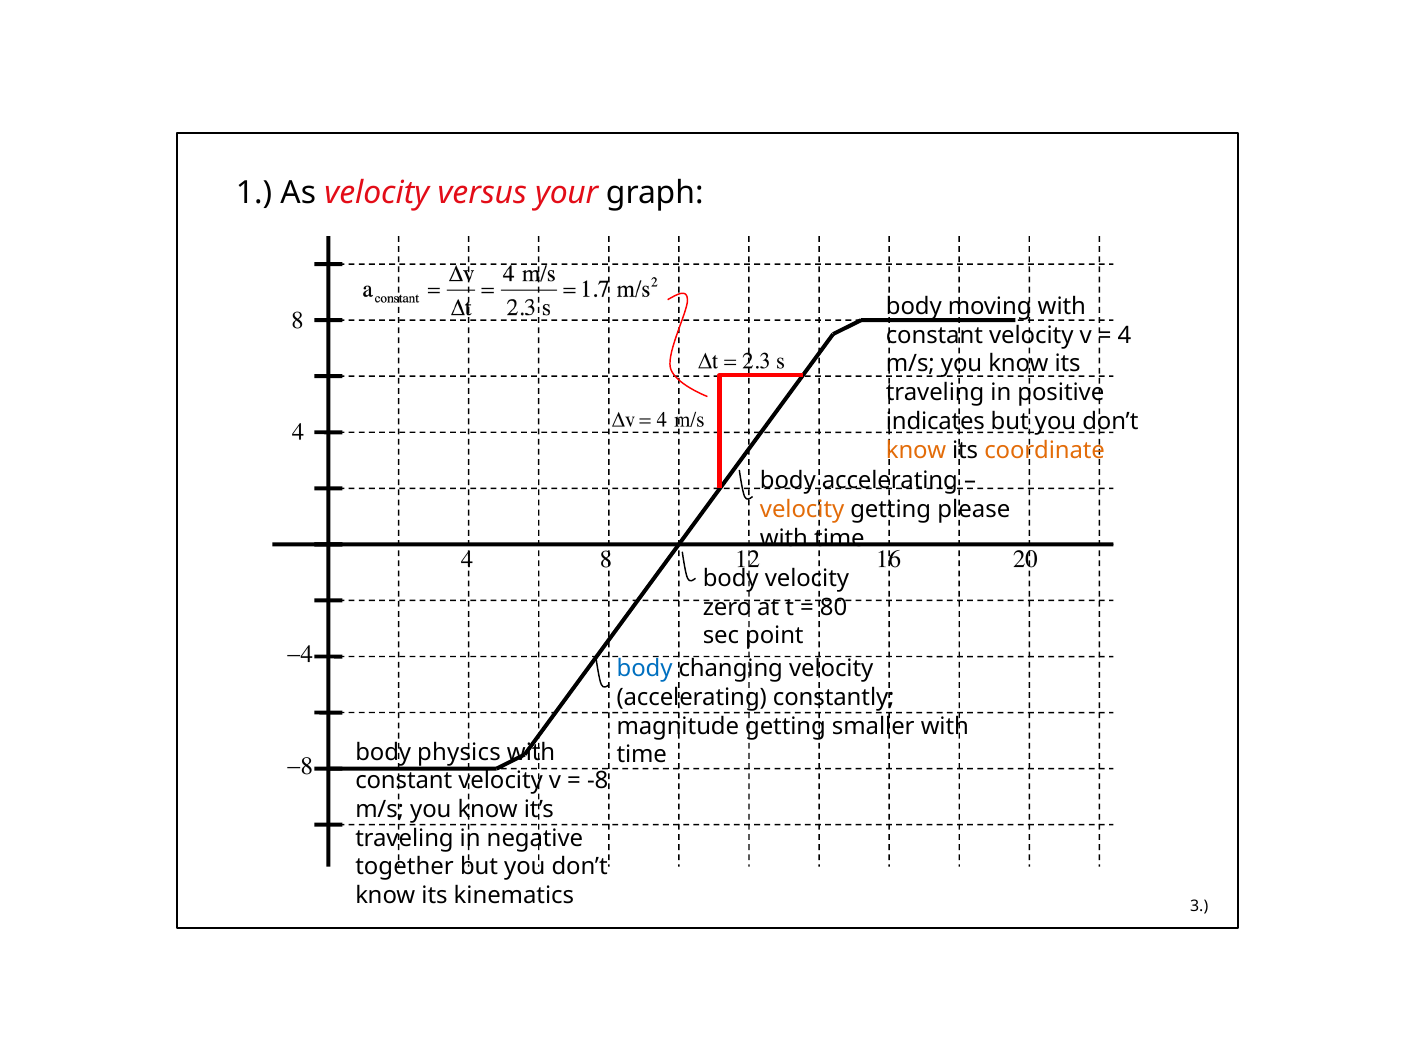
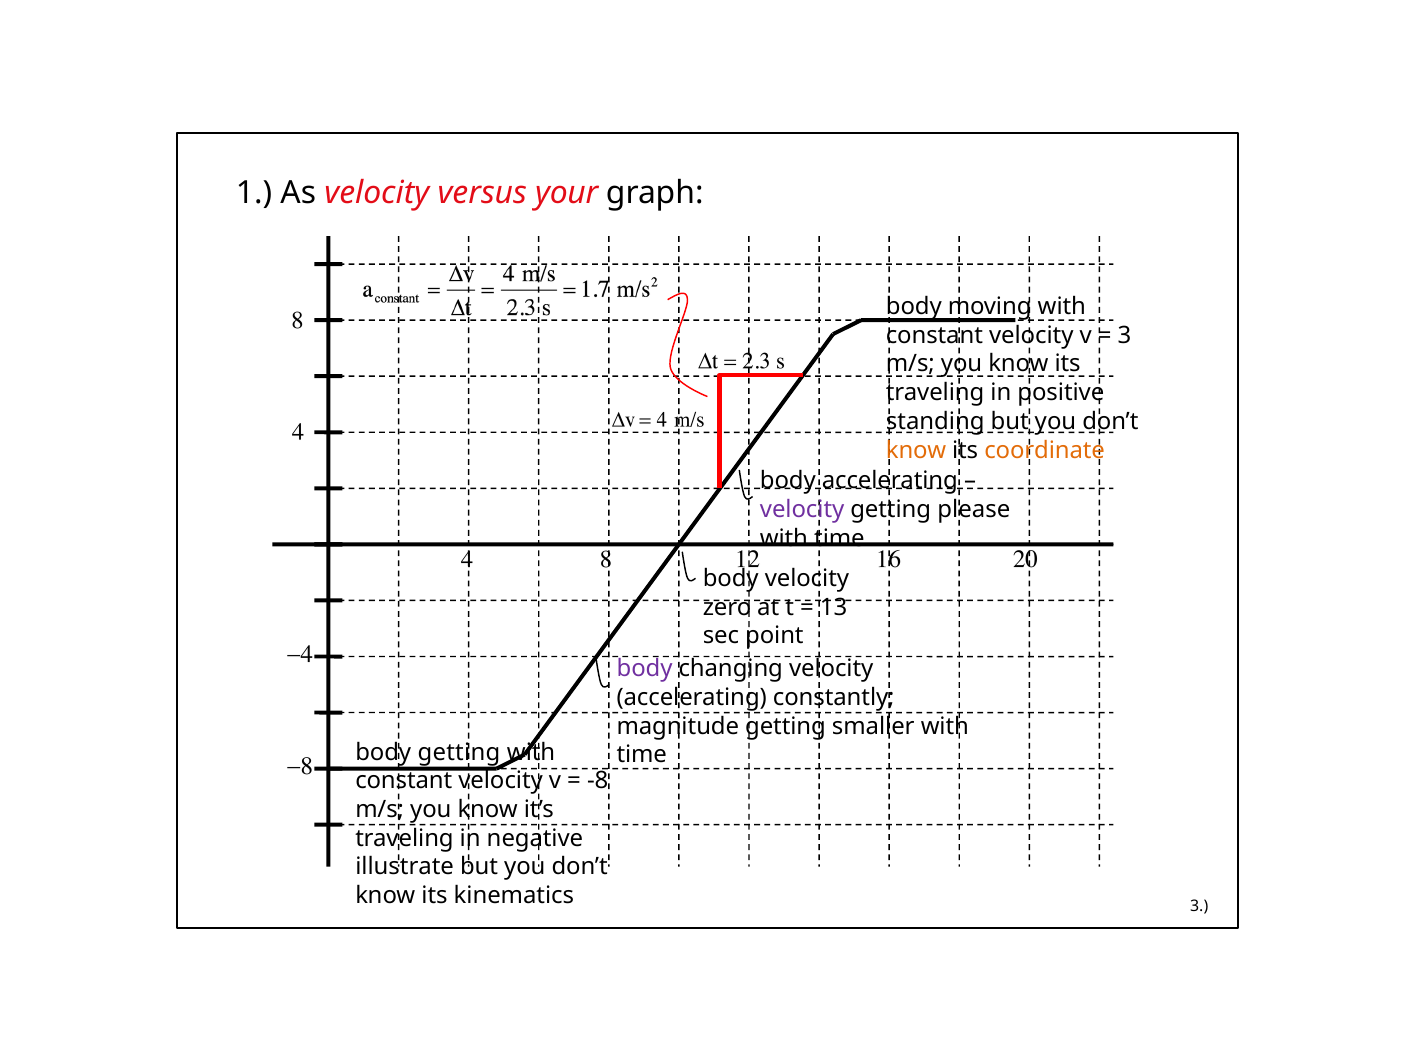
4 at (1125, 335): 4 -> 3
indicates: indicates -> standing
velocity at (802, 510) colour: orange -> purple
80: 80 -> 13
body at (645, 669) colour: blue -> purple
body physics: physics -> getting
together: together -> illustrate
